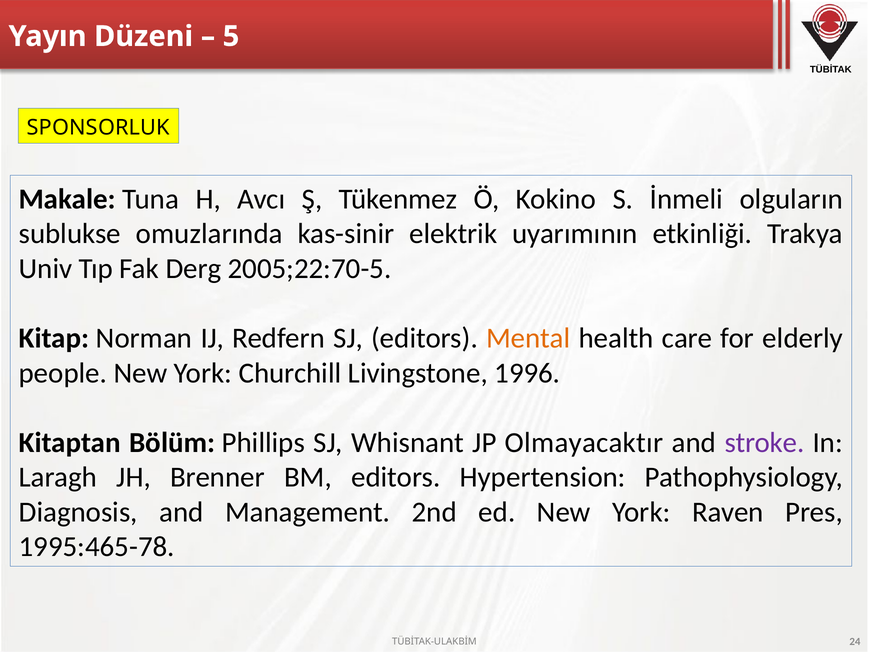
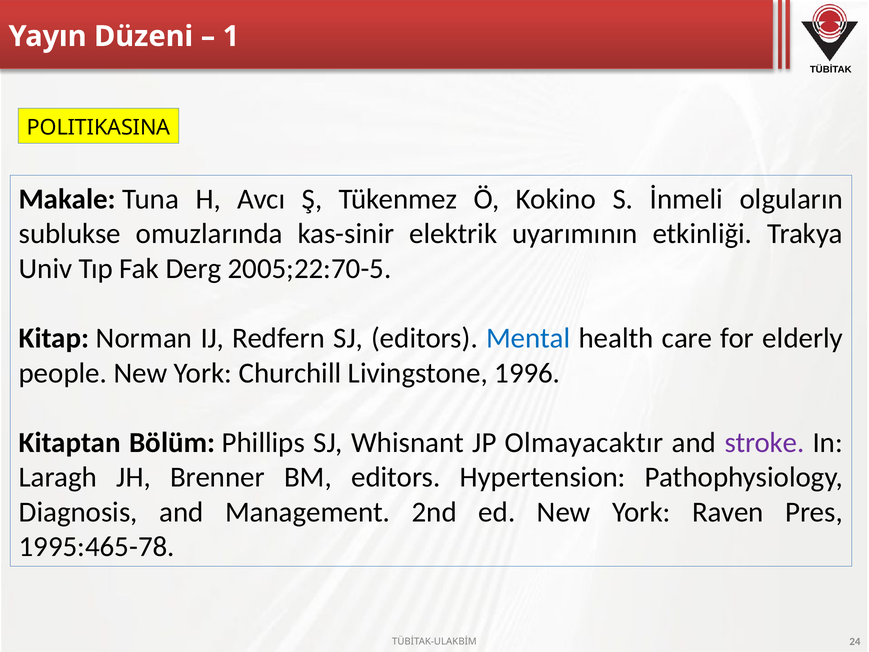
5: 5 -> 1
SPONSORLUK: SPONSORLUK -> POLITIKASINA
Mental colour: orange -> blue
